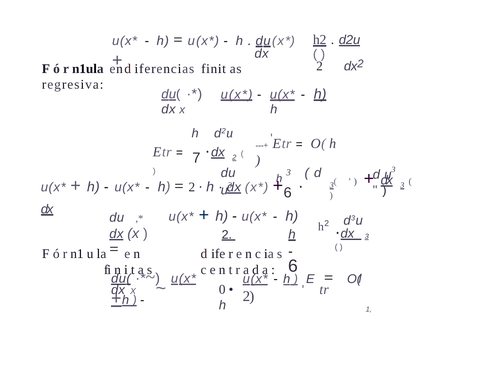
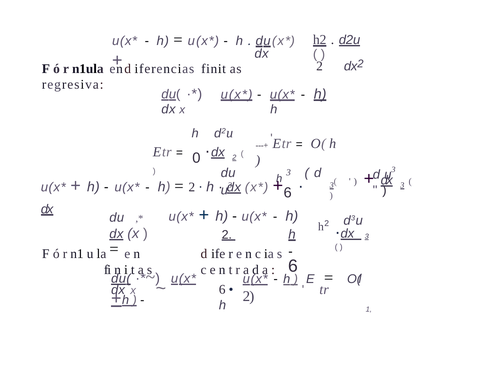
7: 7 -> 0
0 at (222, 289): 0 -> 6
